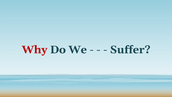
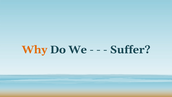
Why colour: red -> orange
